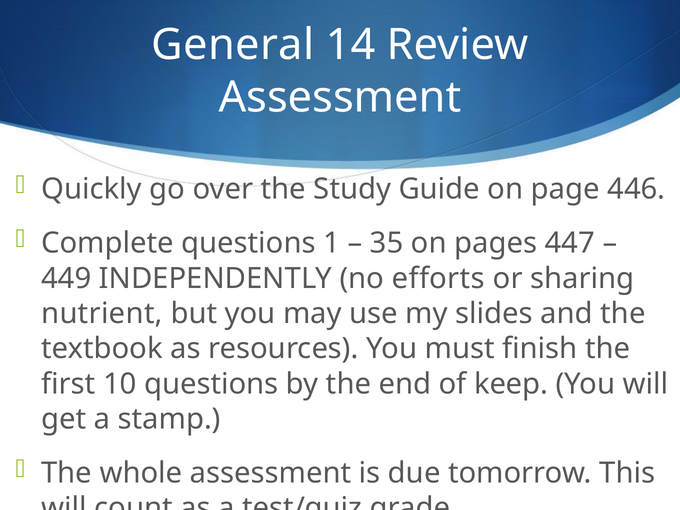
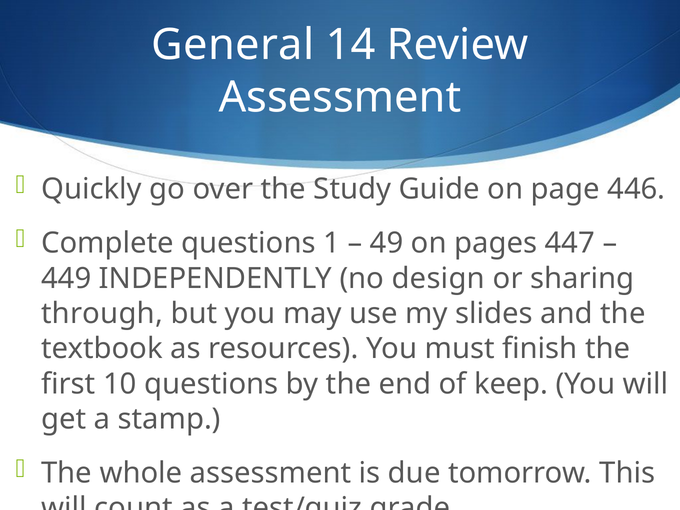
35: 35 -> 49
efforts: efforts -> design
nutrient: nutrient -> through
